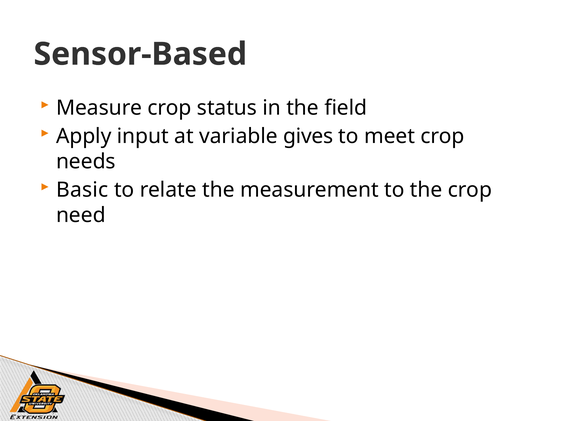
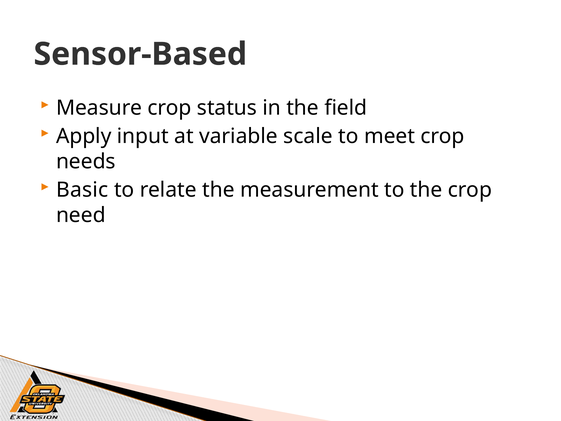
gives: gives -> scale
